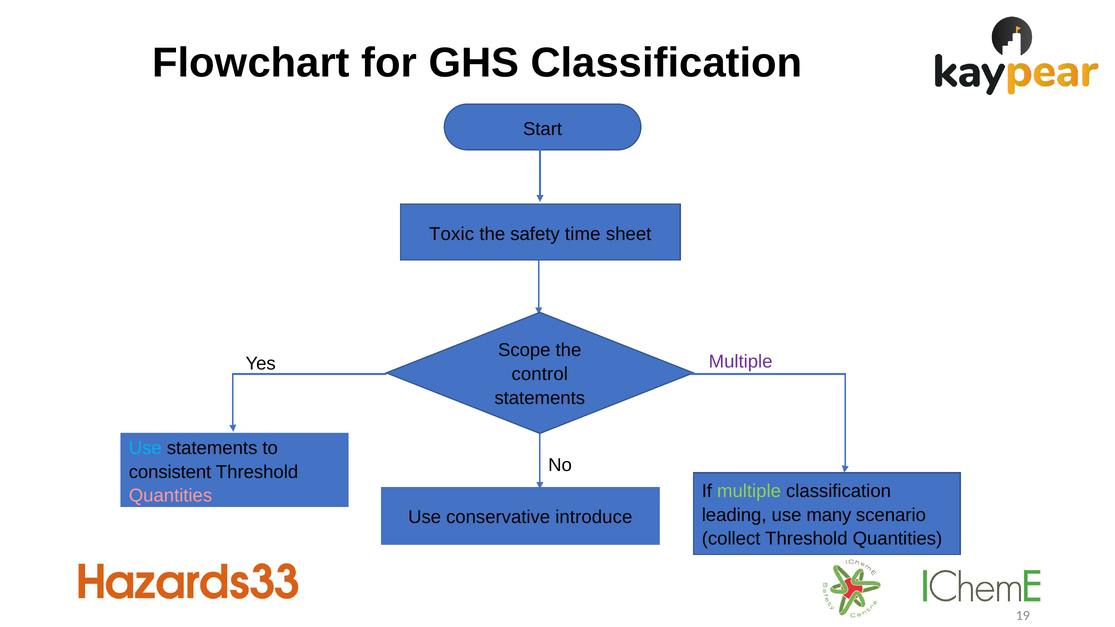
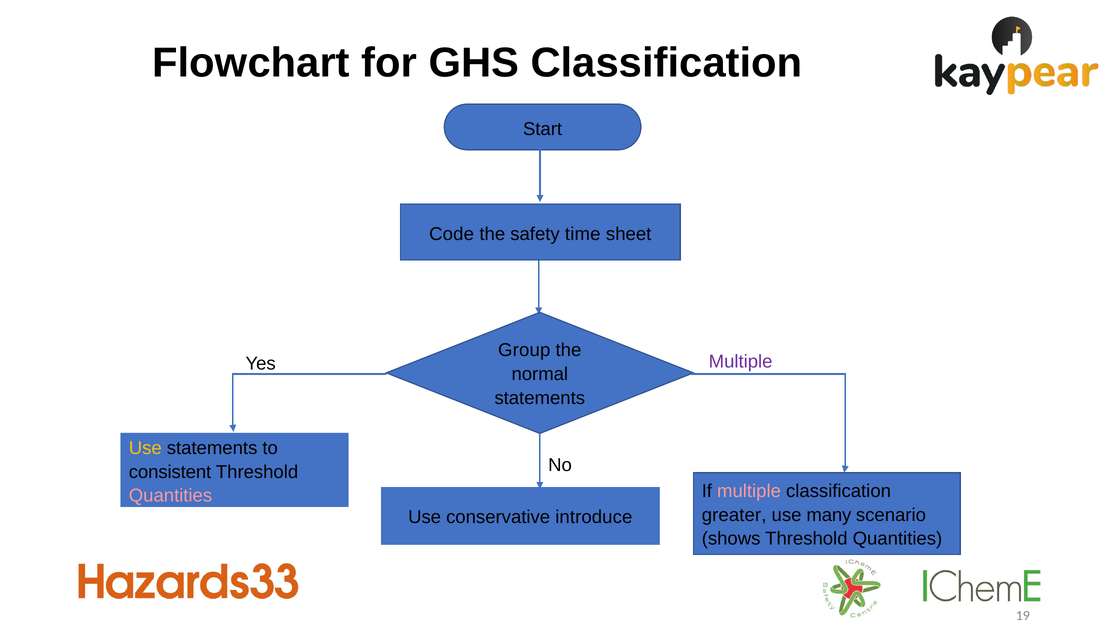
Toxic: Toxic -> Code
Scope: Scope -> Group
control: control -> normal
Use at (145, 448) colour: light blue -> yellow
multiple at (749, 491) colour: light green -> pink
leading: leading -> greater
collect: collect -> shows
